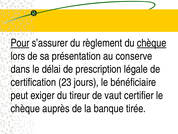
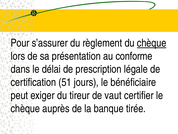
Pour underline: present -> none
conserve: conserve -> conforme
23: 23 -> 51
